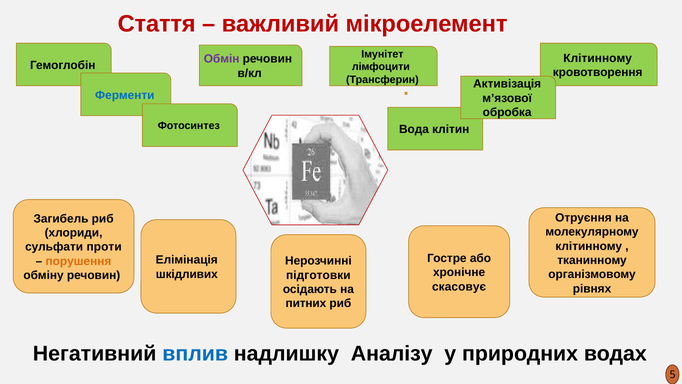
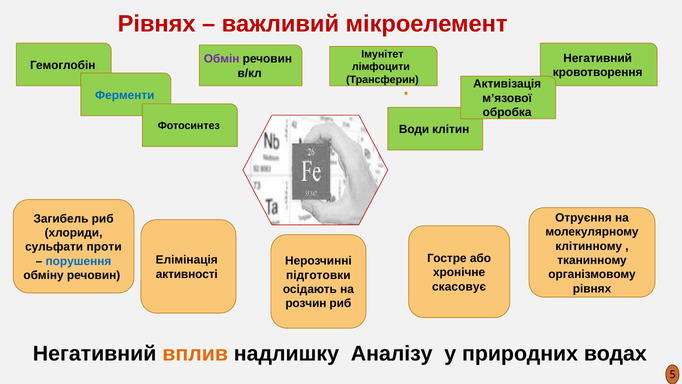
Стаття at (157, 24): Стаття -> Рівнях
Клітинному at (598, 58): Клітинному -> Негативний
Вода: Вода -> Води
порушення colour: orange -> blue
шкідливих: шкідливих -> активності
питних: питних -> розчин
вплив colour: blue -> orange
